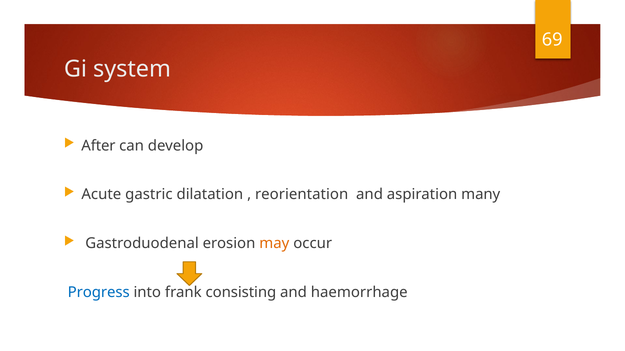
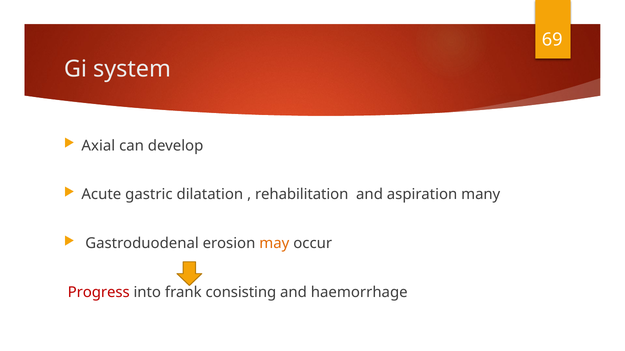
After: After -> Axial
reorientation: reorientation -> rehabilitation
Progress colour: blue -> red
